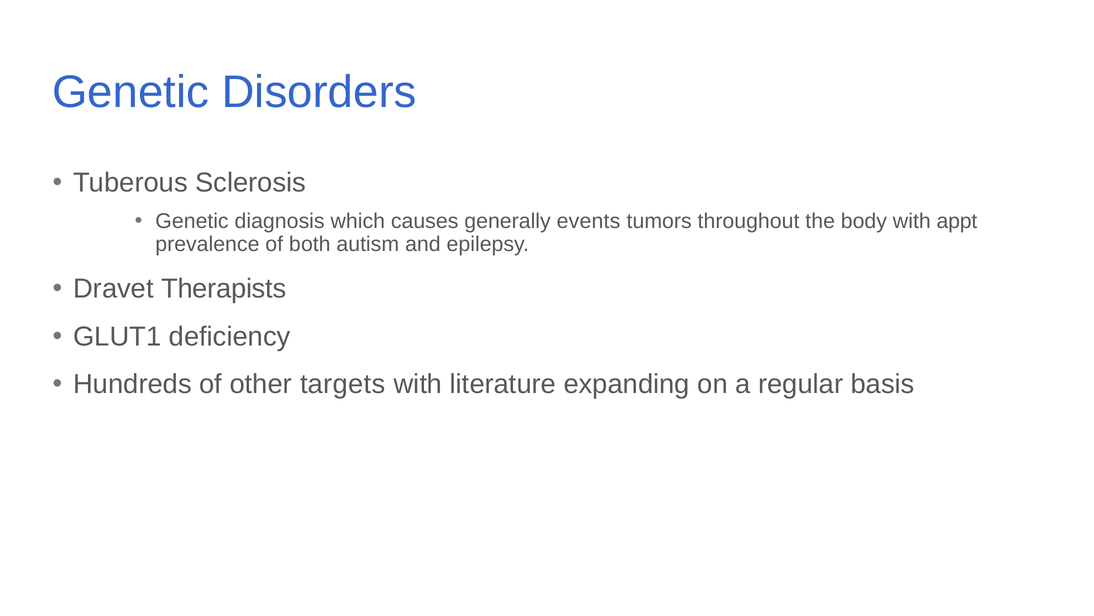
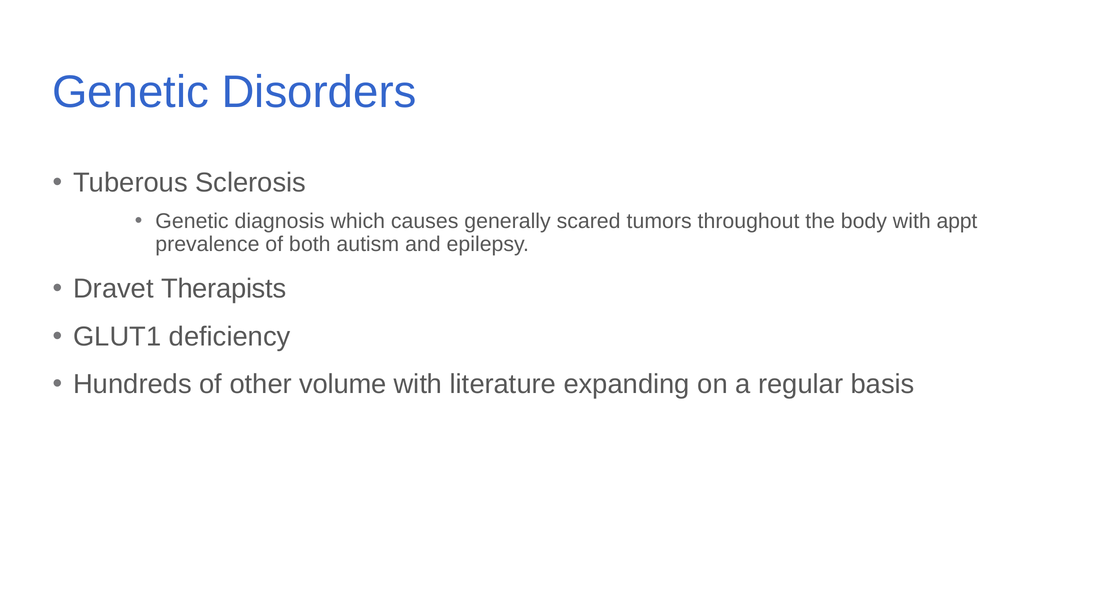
events: events -> scared
targets: targets -> volume
